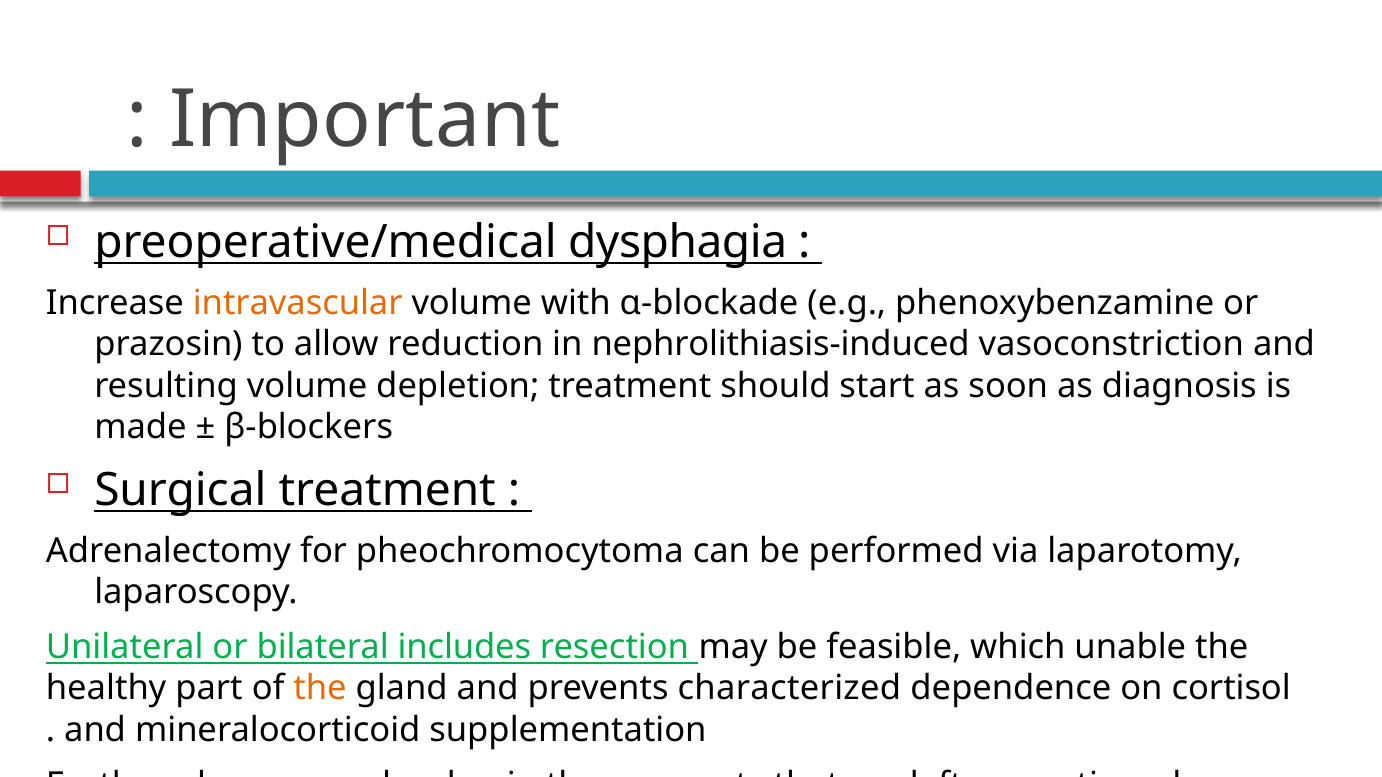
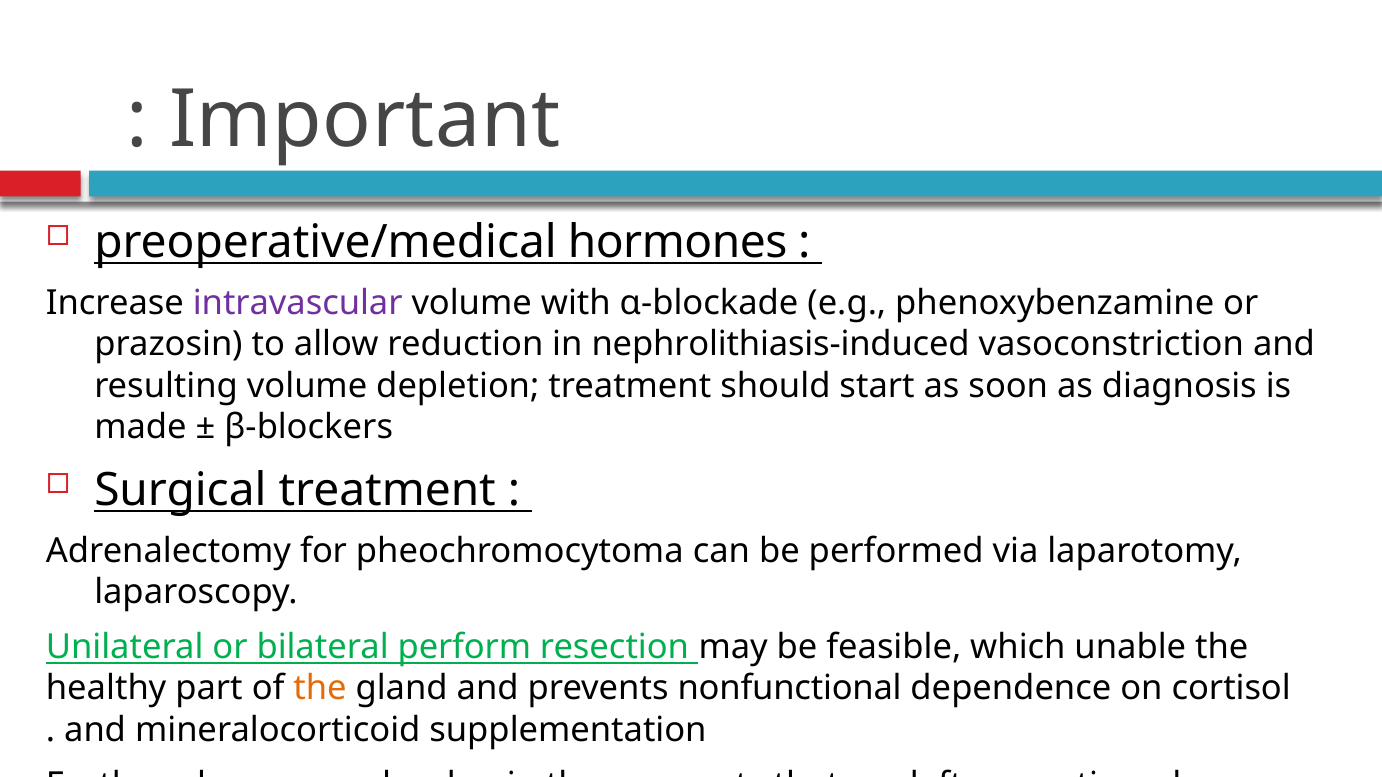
dysphagia: dysphagia -> hormones
intravascular colour: orange -> purple
includes: includes -> perform
characterized: characterized -> nonfunctional
